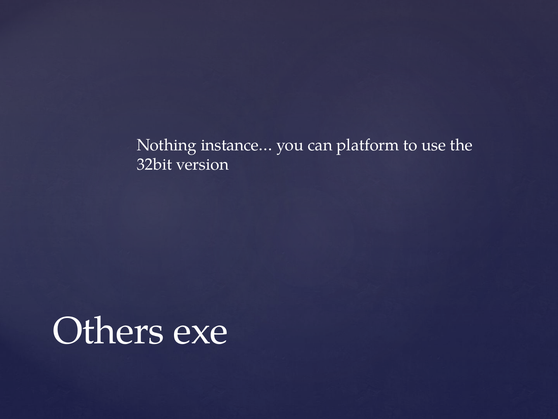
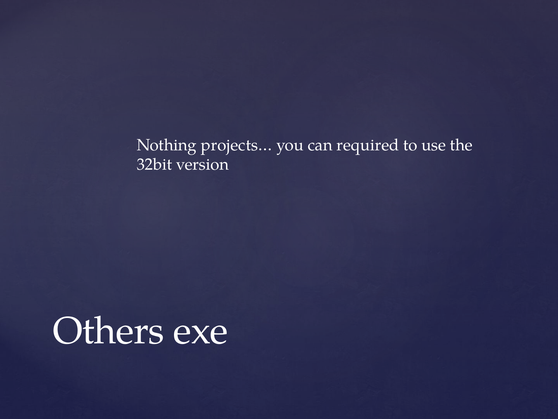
instance…: instance… -> projects…
platform: platform -> required
